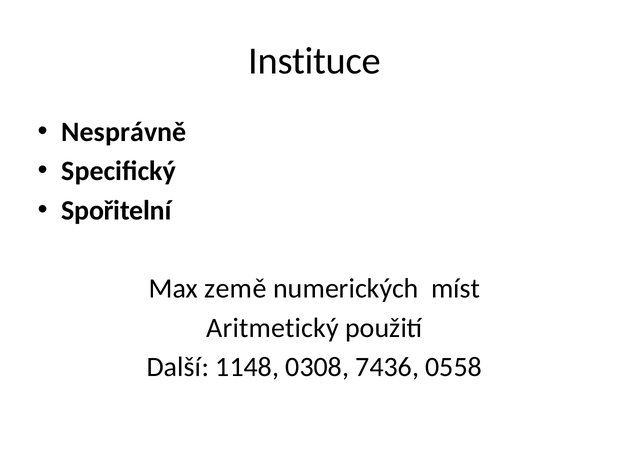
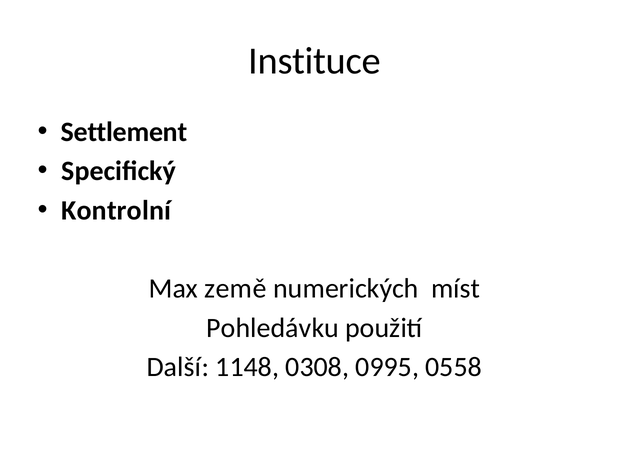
Nesprávně: Nesprávně -> Settlement
Spořitelní: Spořitelní -> Kontrolní
Aritmetický: Aritmetický -> Pohledávku
7436: 7436 -> 0995
